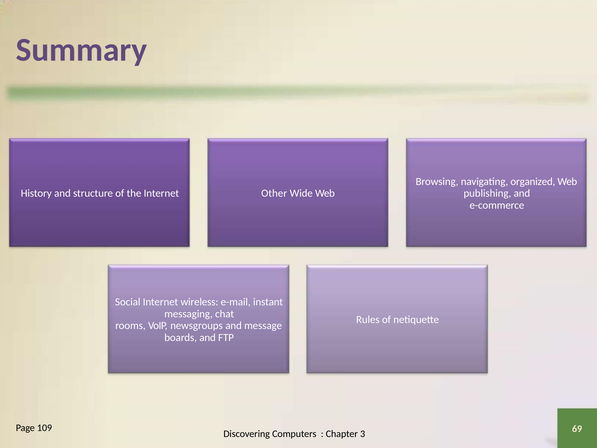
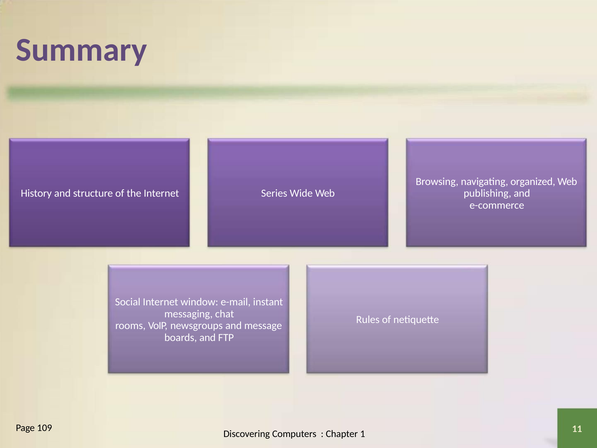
Other: Other -> Series
wireless: wireless -> window
69: 69 -> 11
3: 3 -> 1
